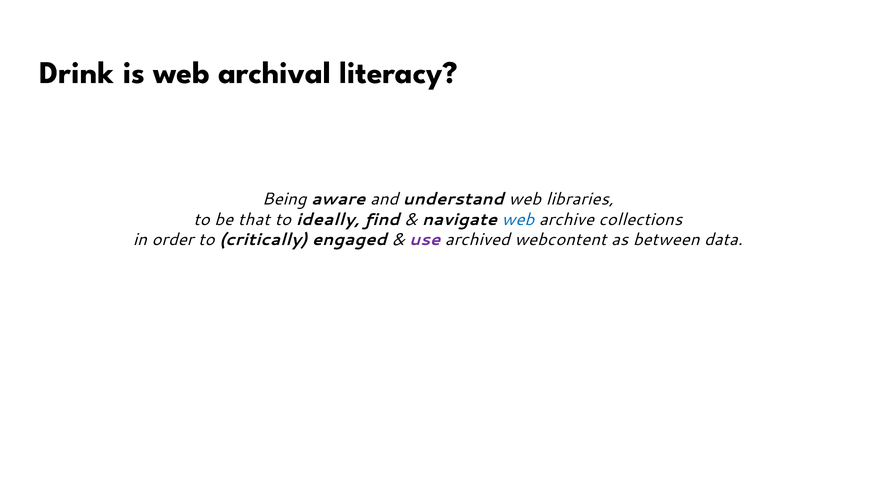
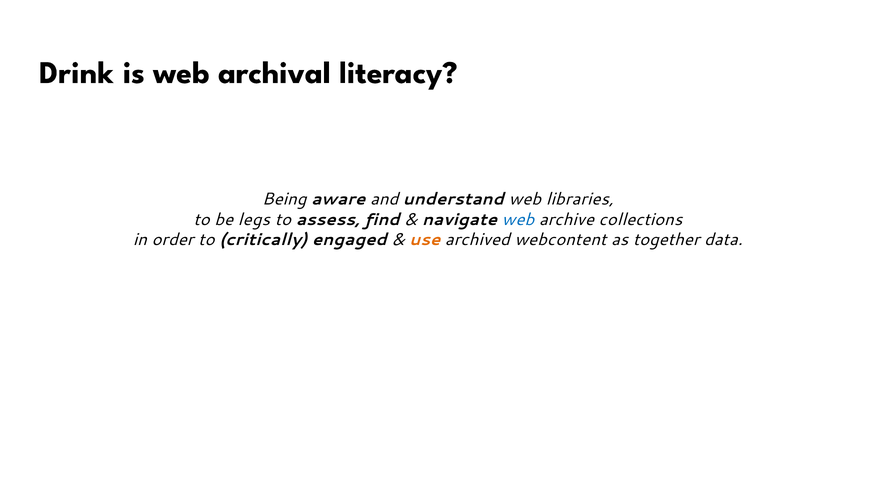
that: that -> legs
ideally: ideally -> assess
use colour: purple -> orange
between: between -> together
